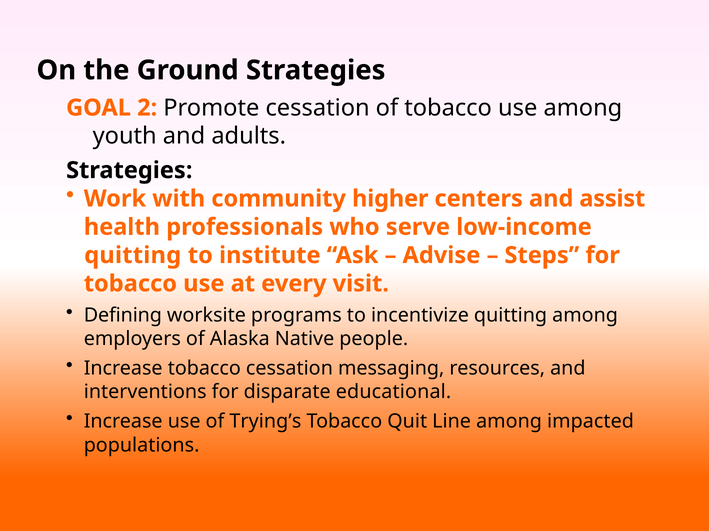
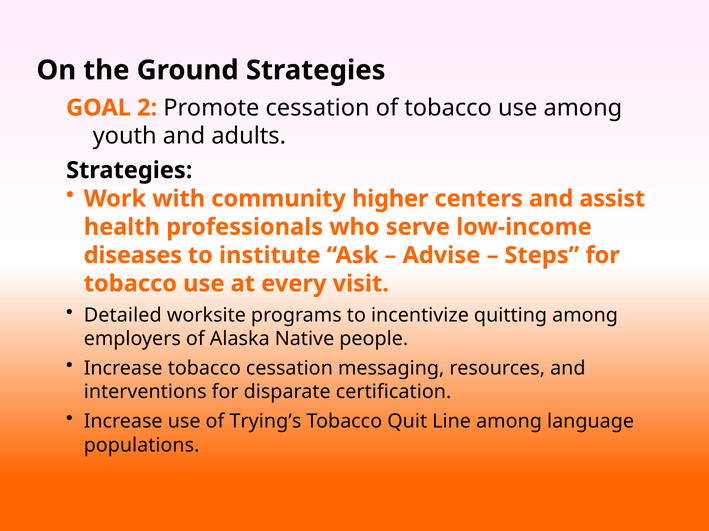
quitting at (133, 256): quitting -> diseases
Defining: Defining -> Detailed
educational: educational -> certification
impacted: impacted -> language
